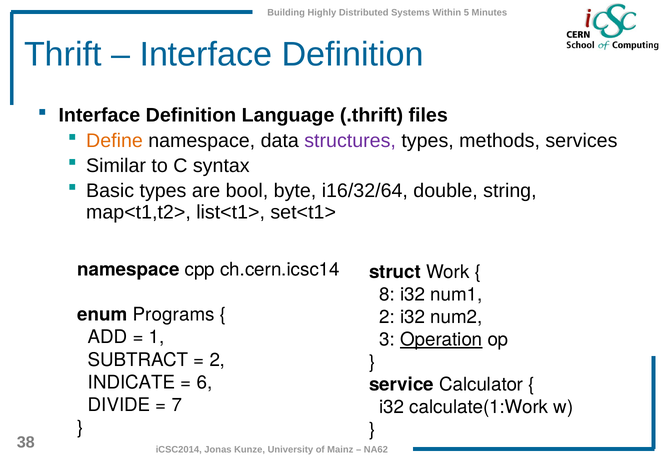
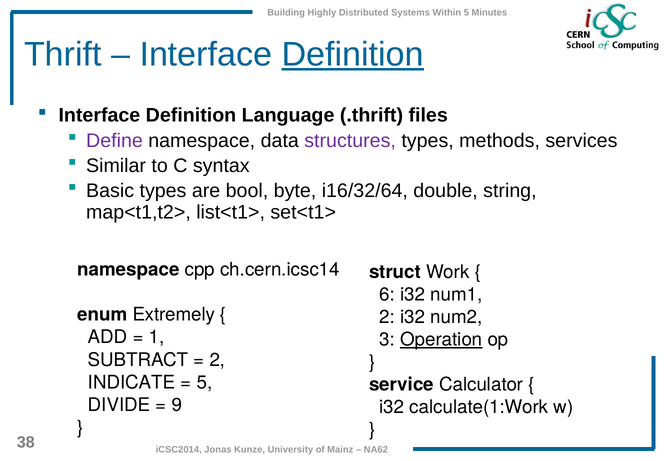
Definition at (353, 55) underline: none -> present
Define colour: orange -> purple
8: 8 -> 6
Programs: Programs -> Extremely
6 at (204, 382): 6 -> 5
7: 7 -> 9
